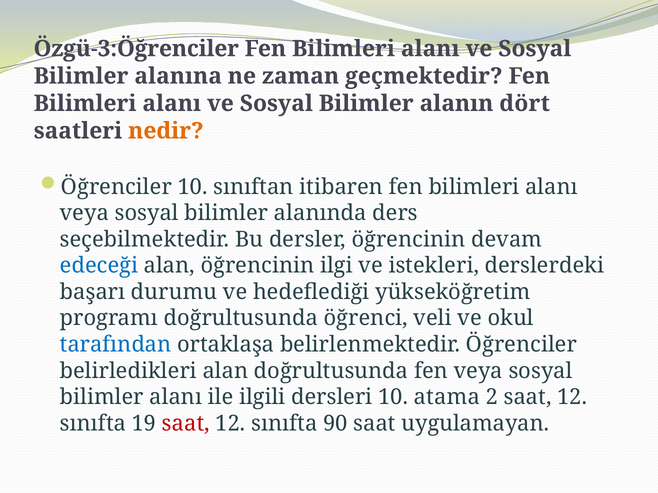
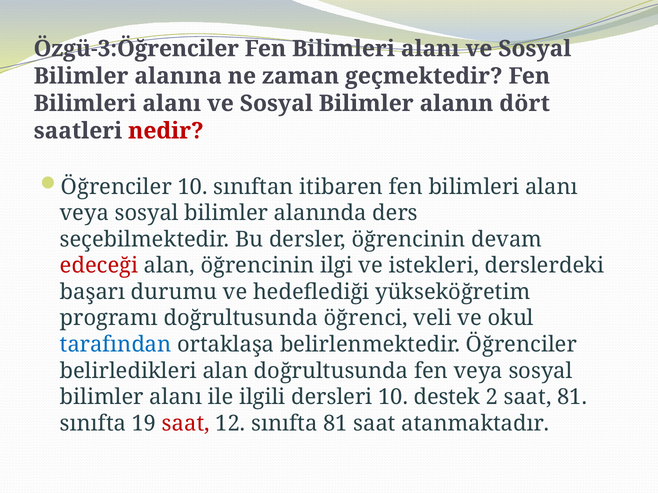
nedir colour: orange -> red
edeceği colour: blue -> red
atama: atama -> destek
2 saat 12: 12 -> 81
sınıfta 90: 90 -> 81
uygulamayan: uygulamayan -> atanmaktadır
